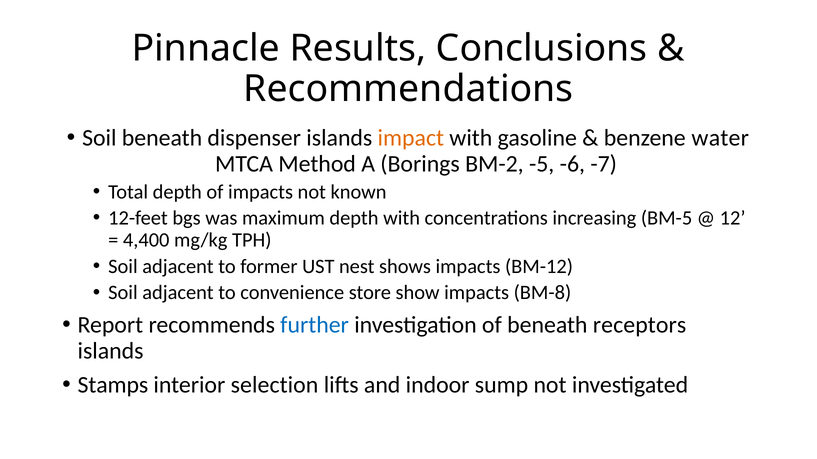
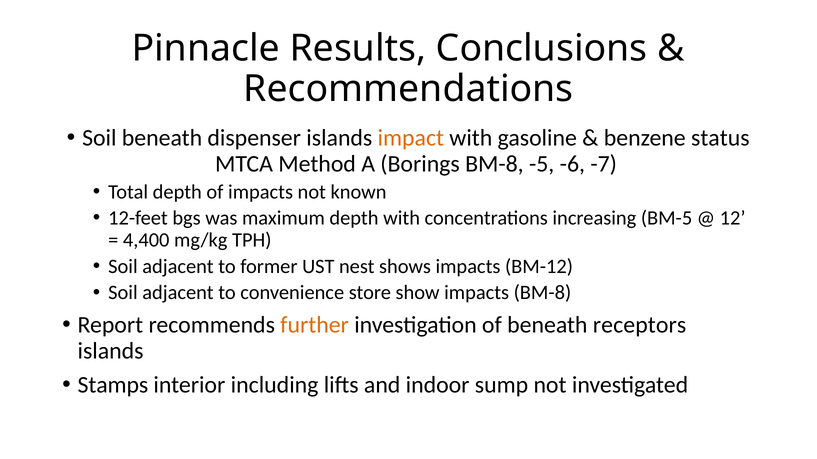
water: water -> status
Borings BM-2: BM-2 -> BM-8
further colour: blue -> orange
selection: selection -> including
